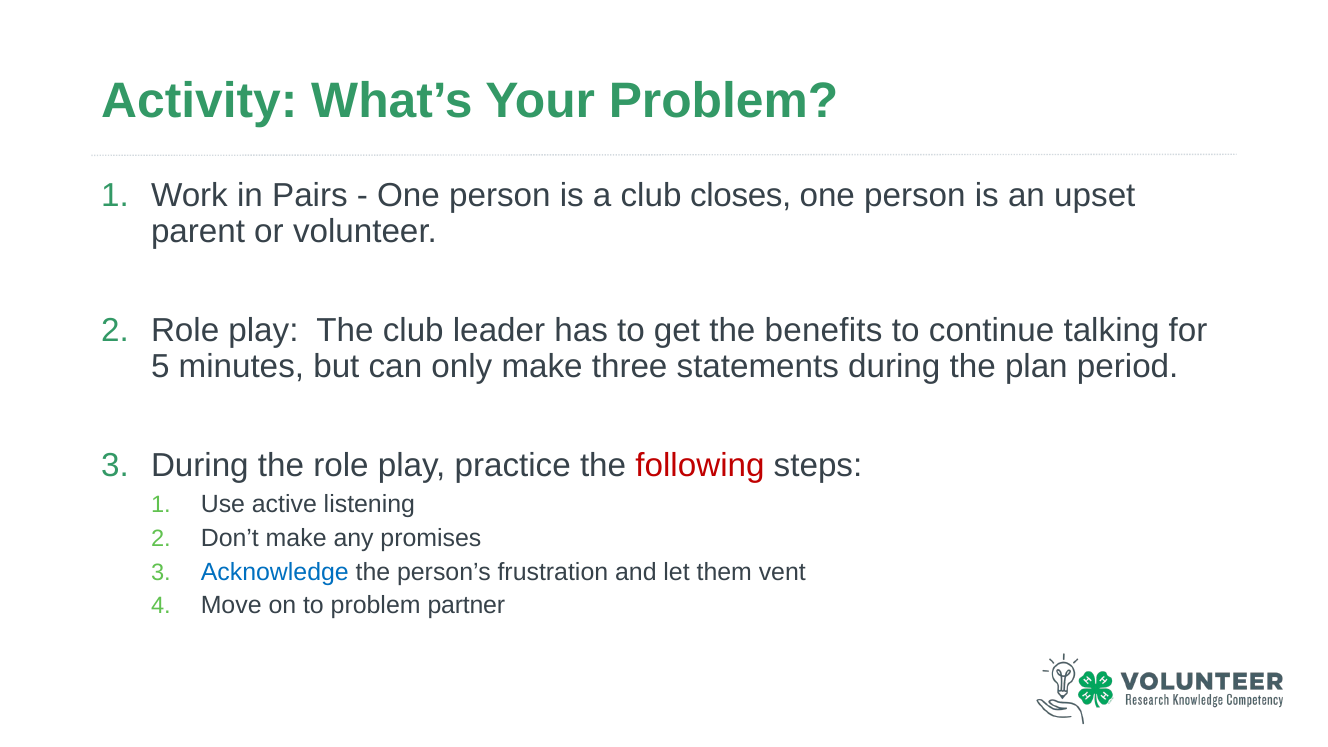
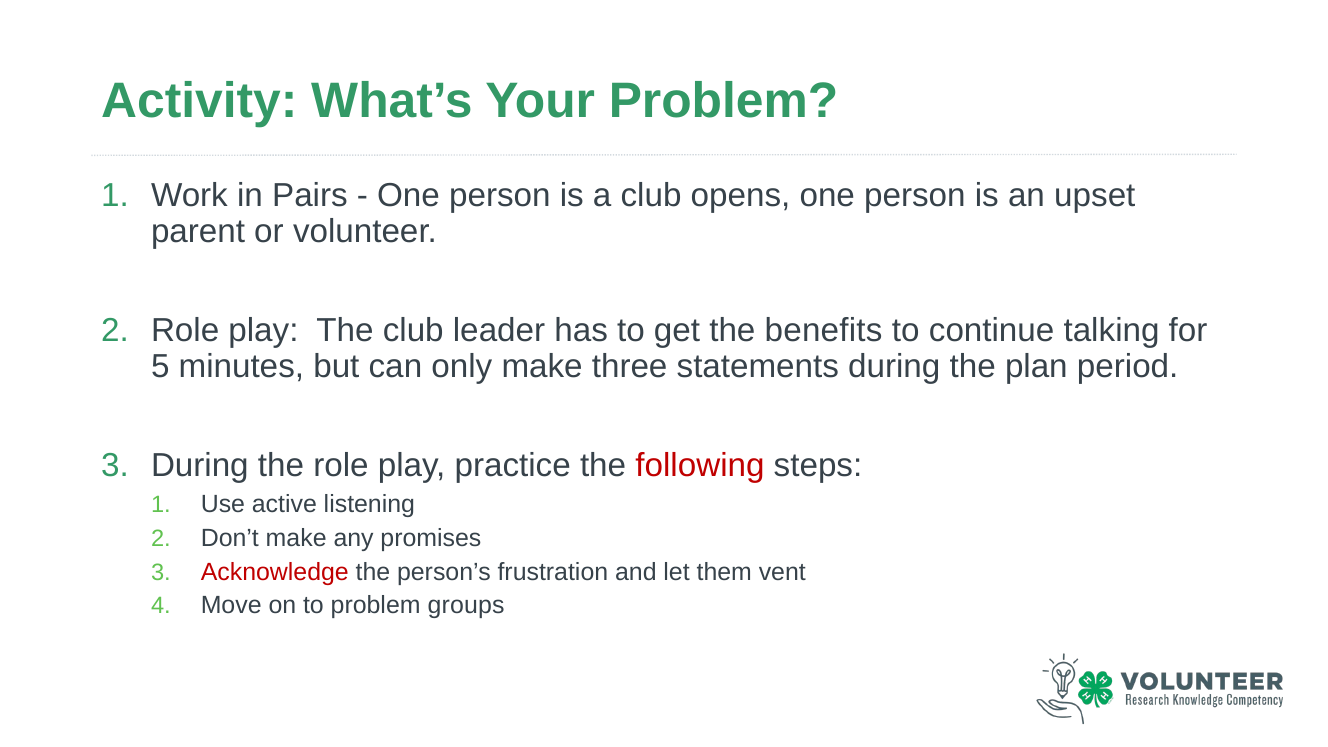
closes: closes -> opens
Acknowledge colour: blue -> red
partner: partner -> groups
